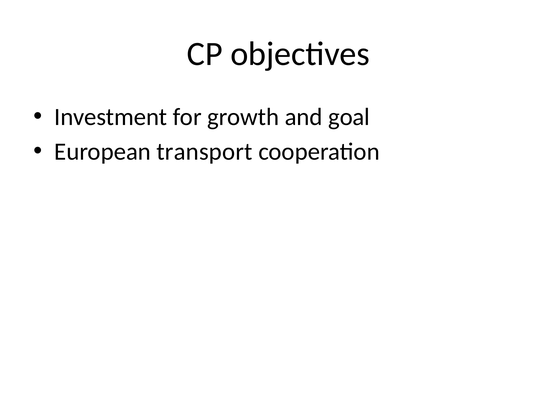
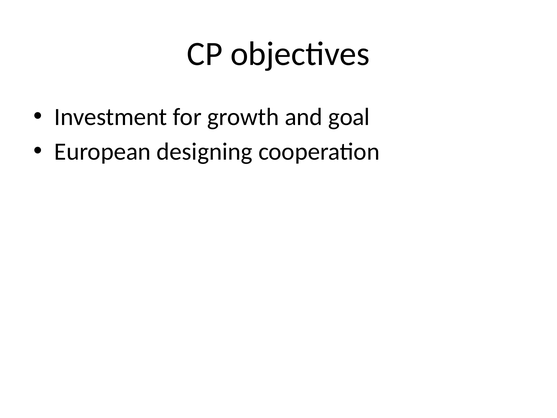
transport: transport -> designing
